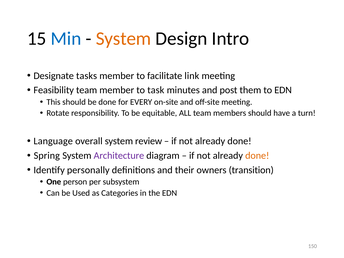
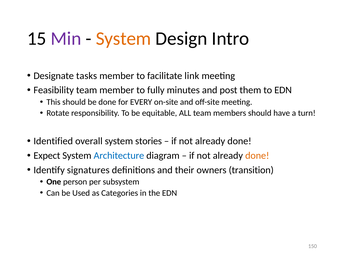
Min colour: blue -> purple
task: task -> fully
Language: Language -> Identified
review: review -> stories
Spring: Spring -> Expect
Architecture colour: purple -> blue
personally: personally -> signatures
